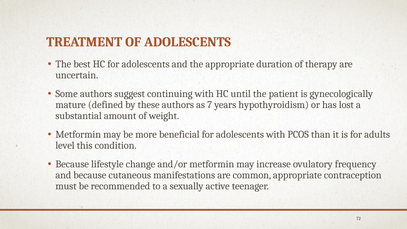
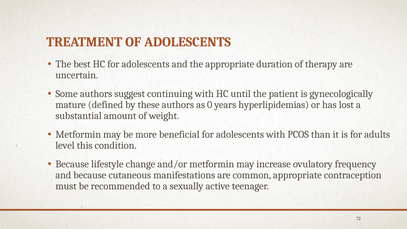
7: 7 -> 0
hypothyroidism: hypothyroidism -> hyperlipidemias
